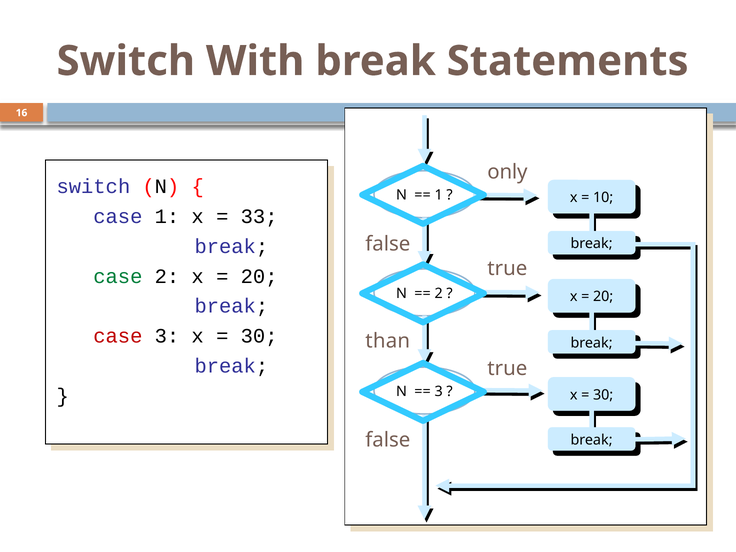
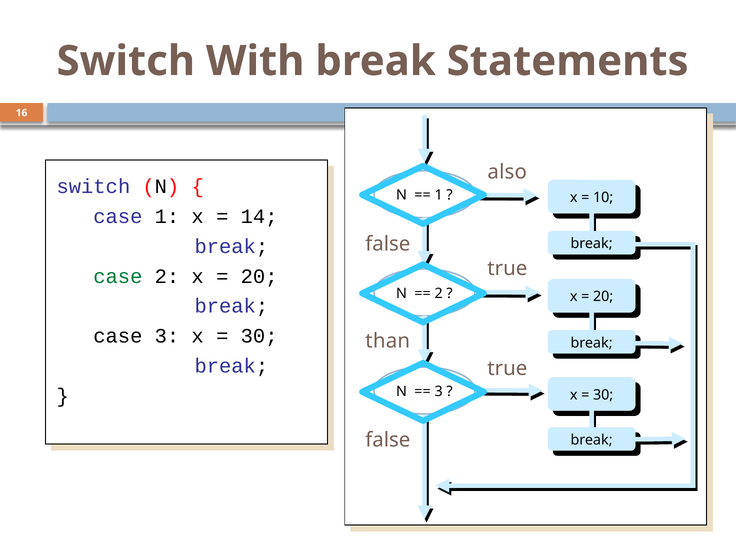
only: only -> also
33: 33 -> 14
case at (118, 336) colour: red -> black
